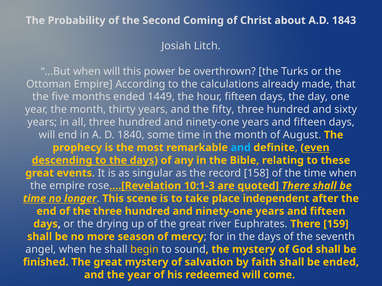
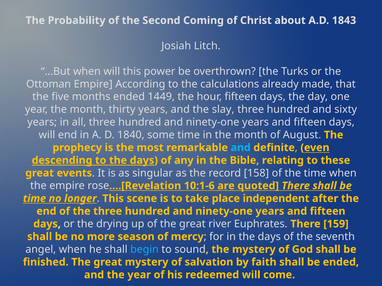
fifty: fifty -> slay
10:1-3: 10:1-3 -> 10:1-6
begin colour: yellow -> light blue
